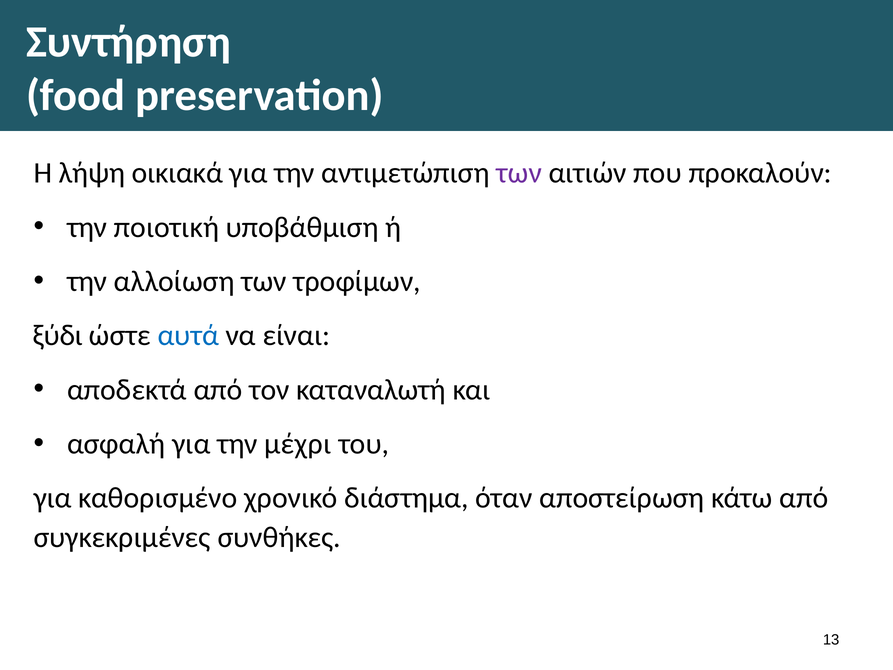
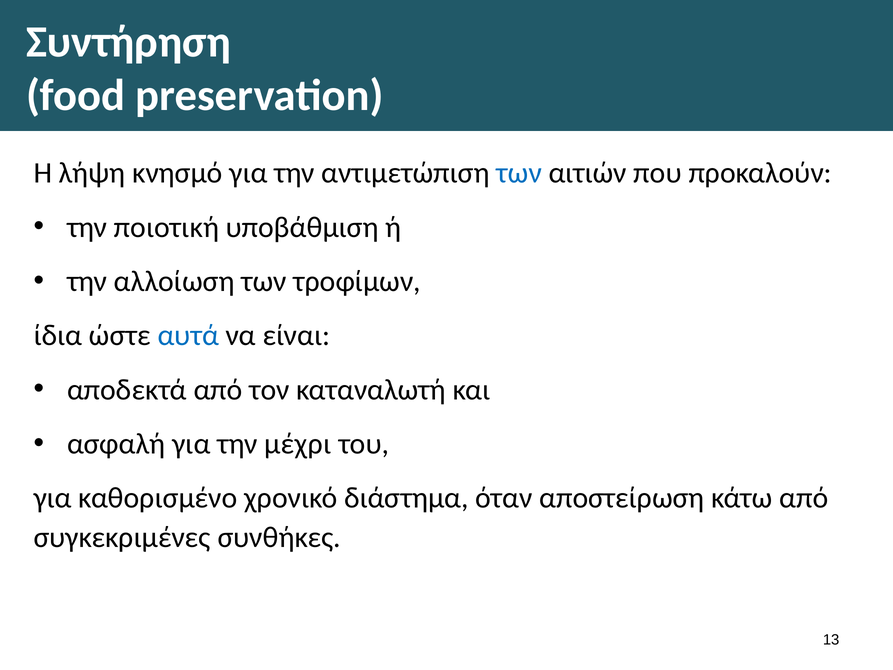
οικιακά: οικιακά -> κνησμό
των at (519, 173) colour: purple -> blue
ξύδι: ξύδι -> ίδια
